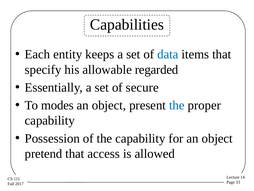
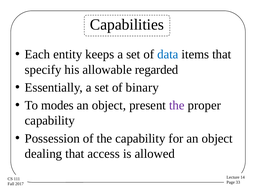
secure: secure -> binary
the at (177, 105) colour: blue -> purple
pretend: pretend -> dealing
